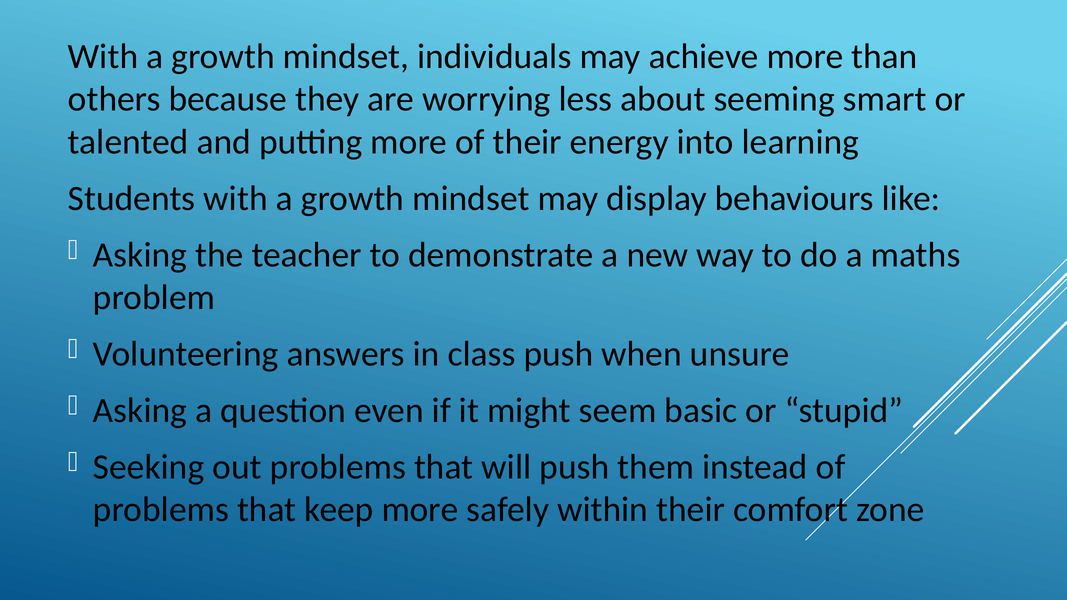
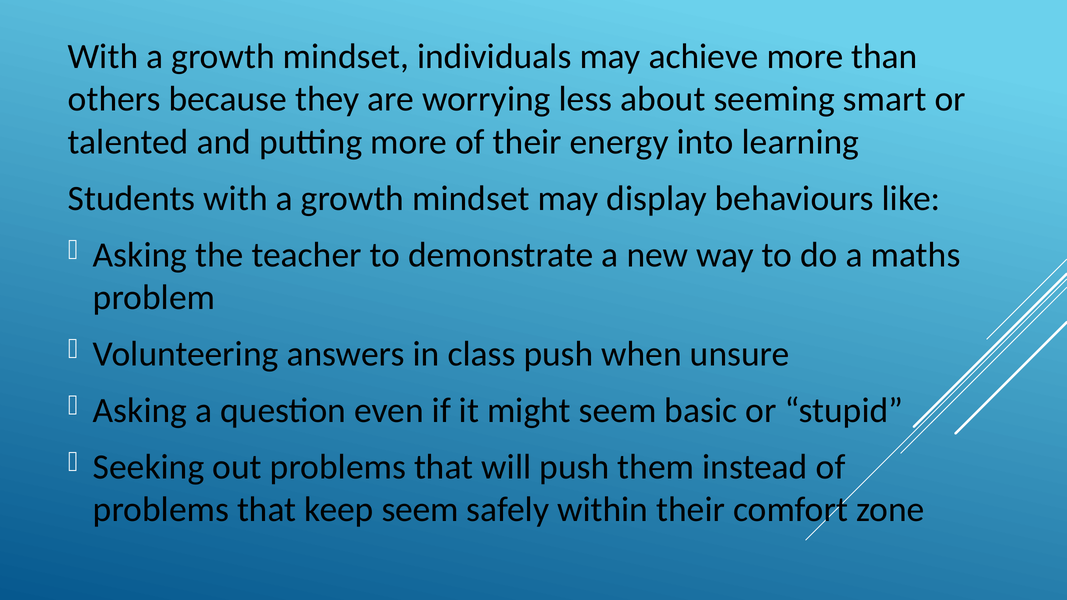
keep more: more -> seem
